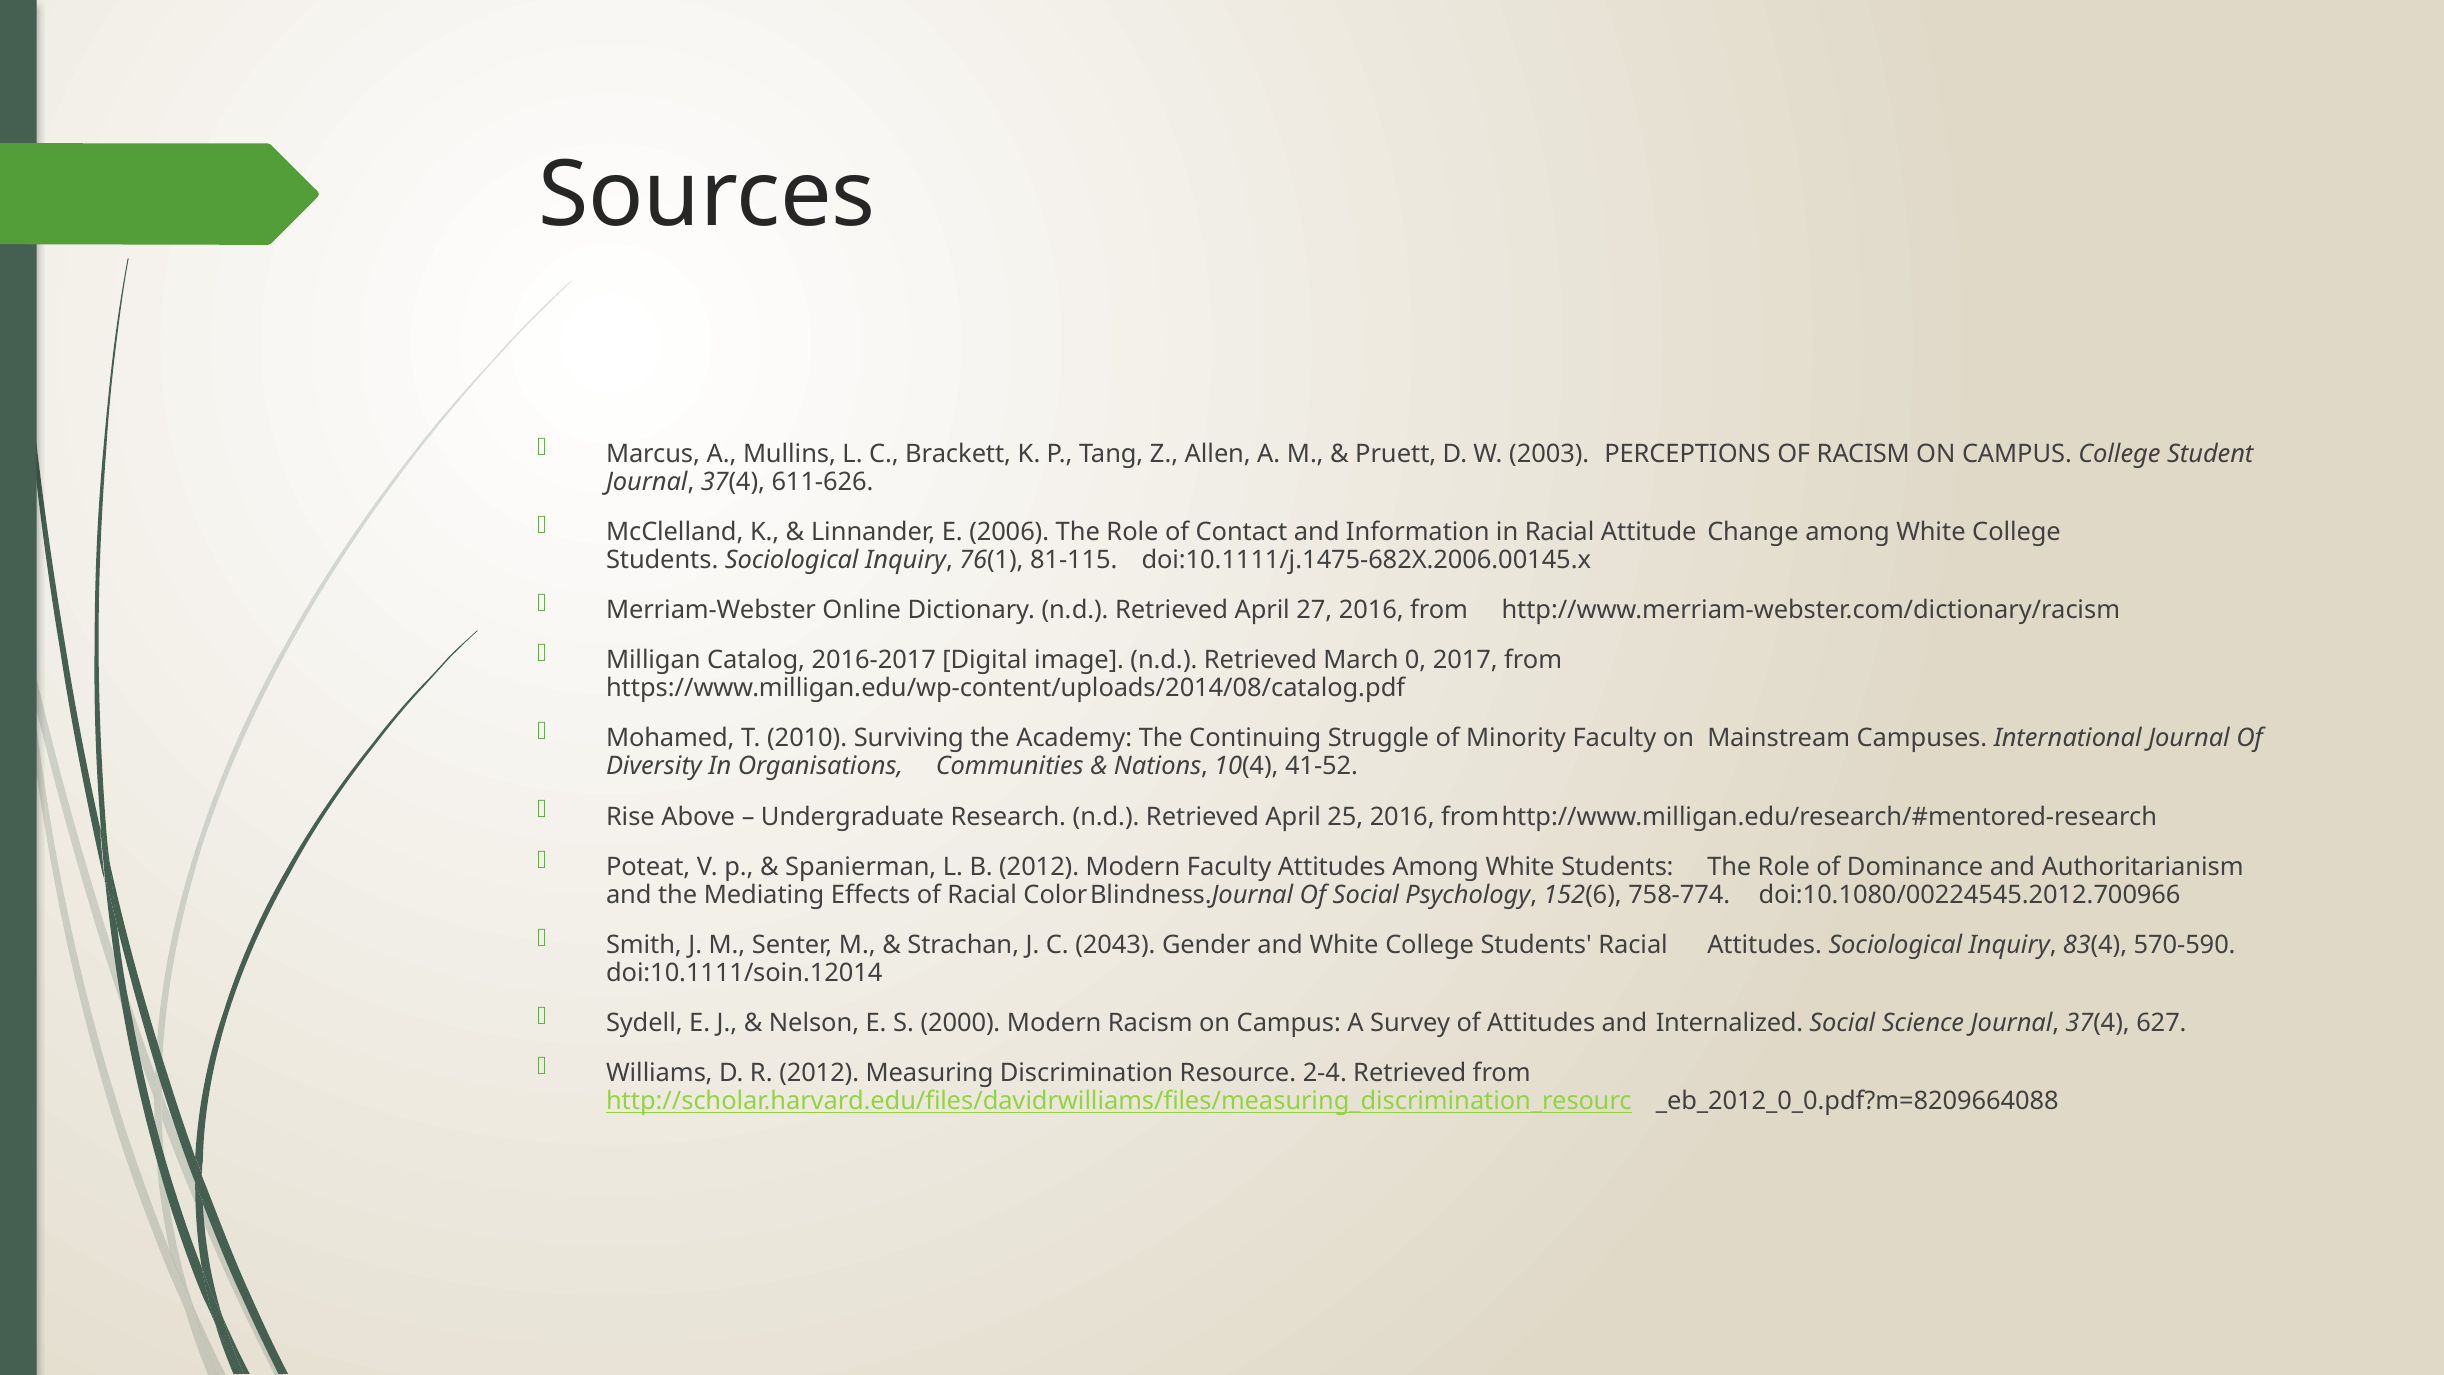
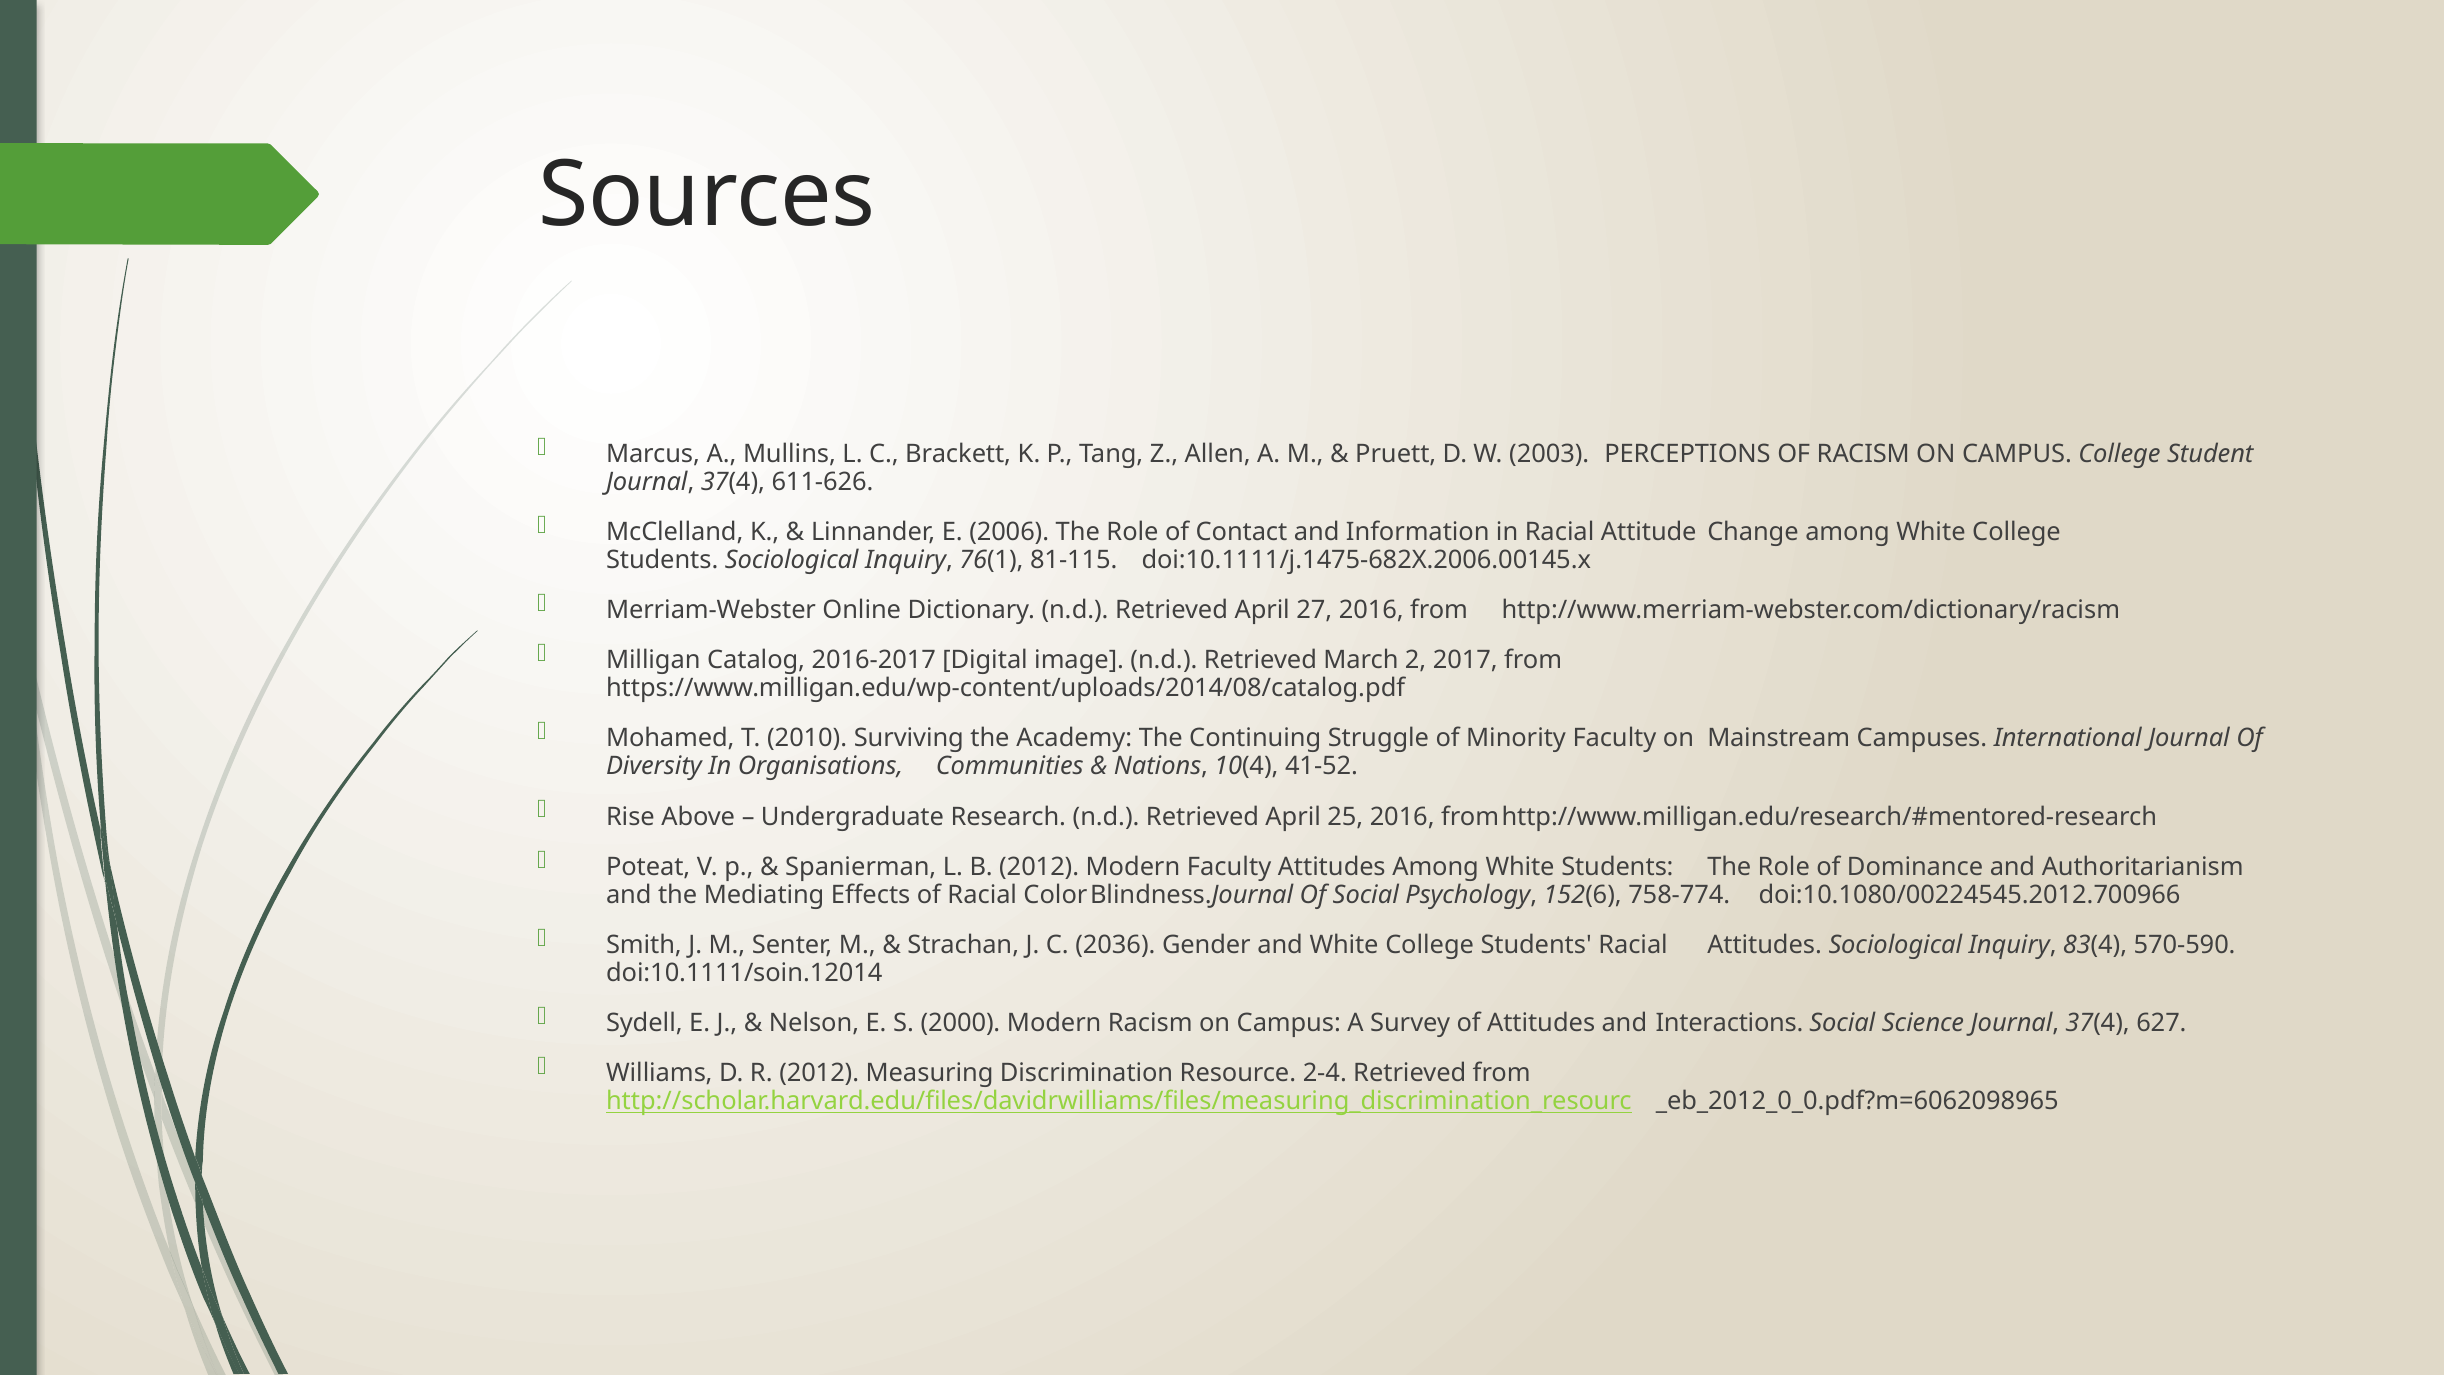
0: 0 -> 2
2043: 2043 -> 2036
Internalized: Internalized -> Interactions
_eb_2012_0_0.pdf?m=8209664088: _eb_2012_0_0.pdf?m=8209664088 -> _eb_2012_0_0.pdf?m=6062098965
